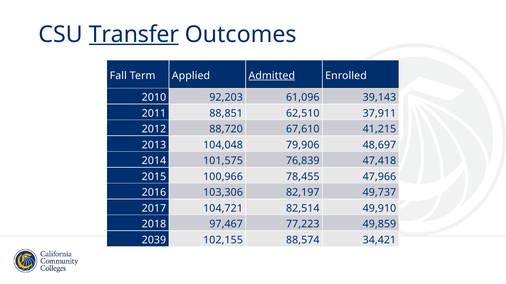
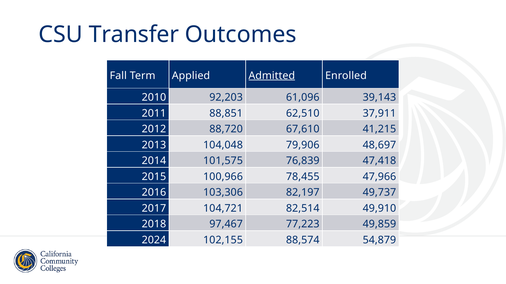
Transfer underline: present -> none
2039: 2039 -> 2024
34,421: 34,421 -> 54,879
